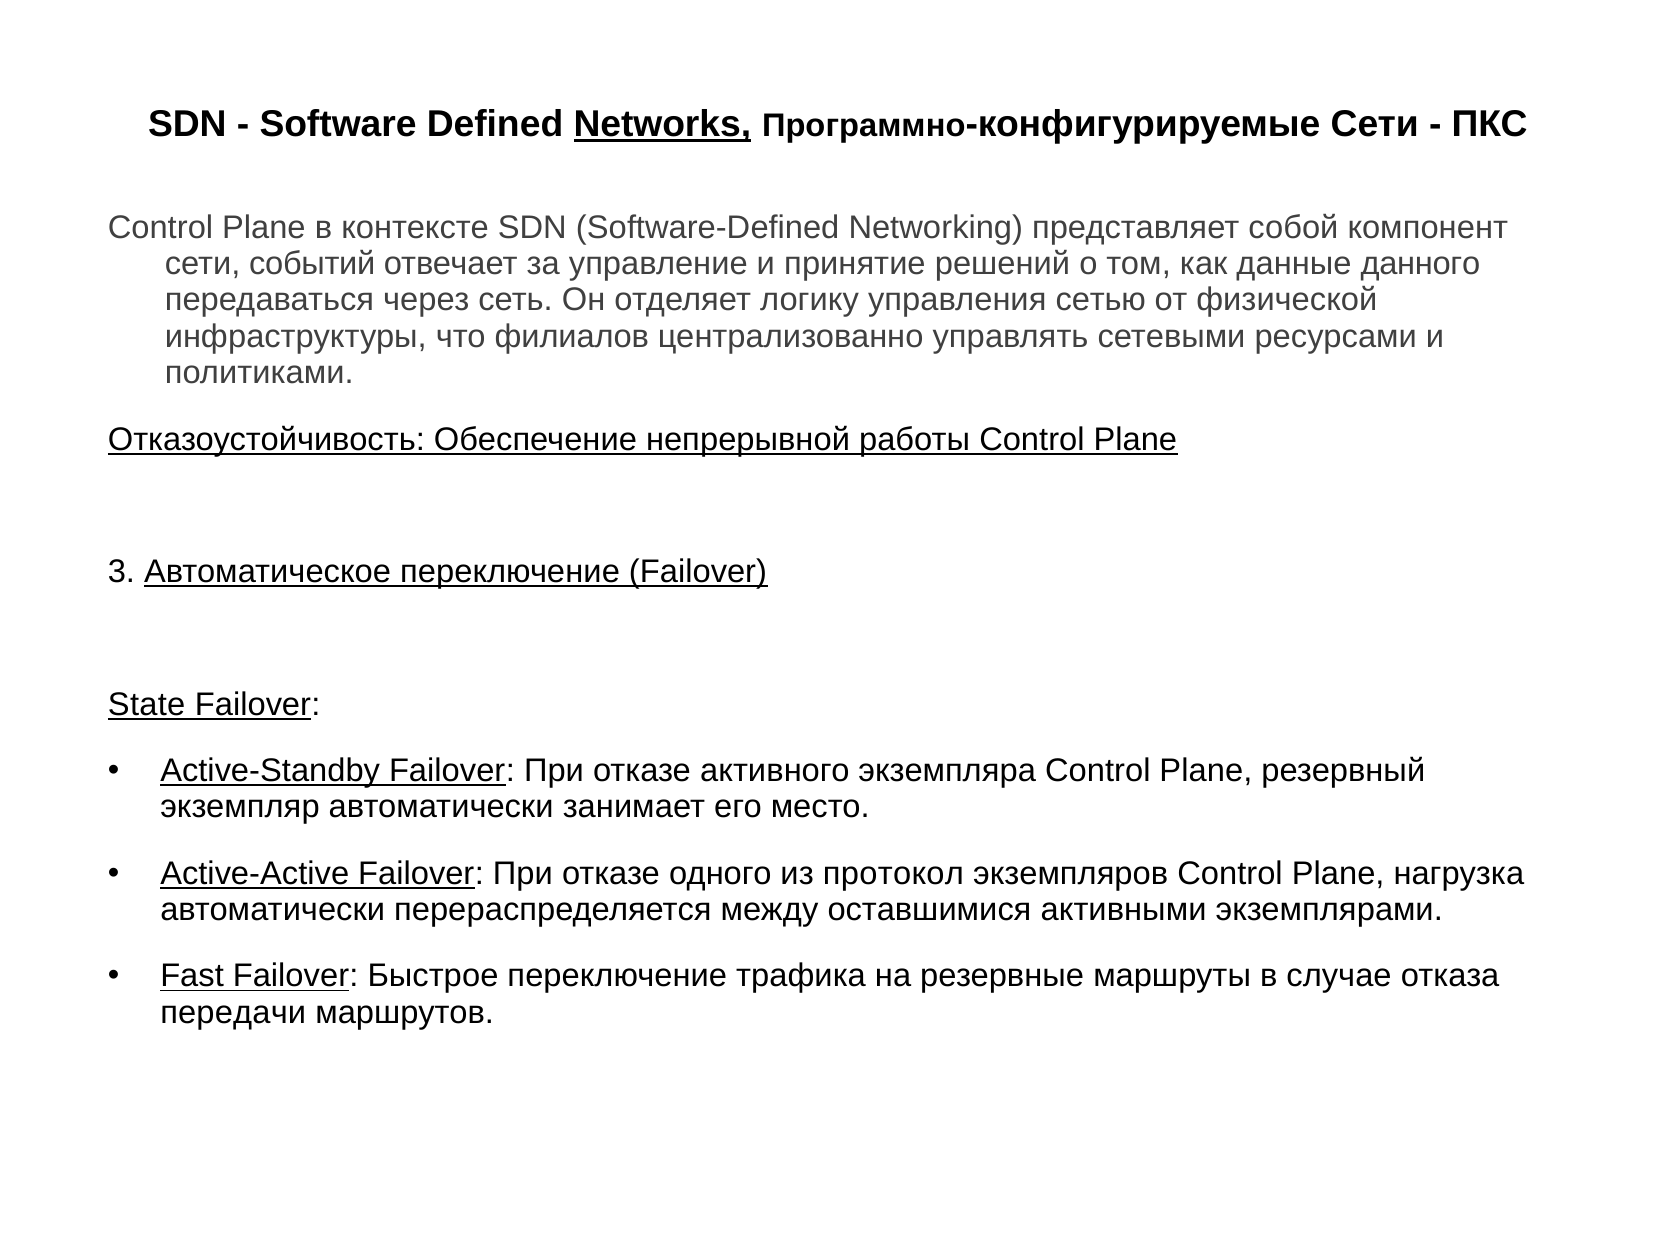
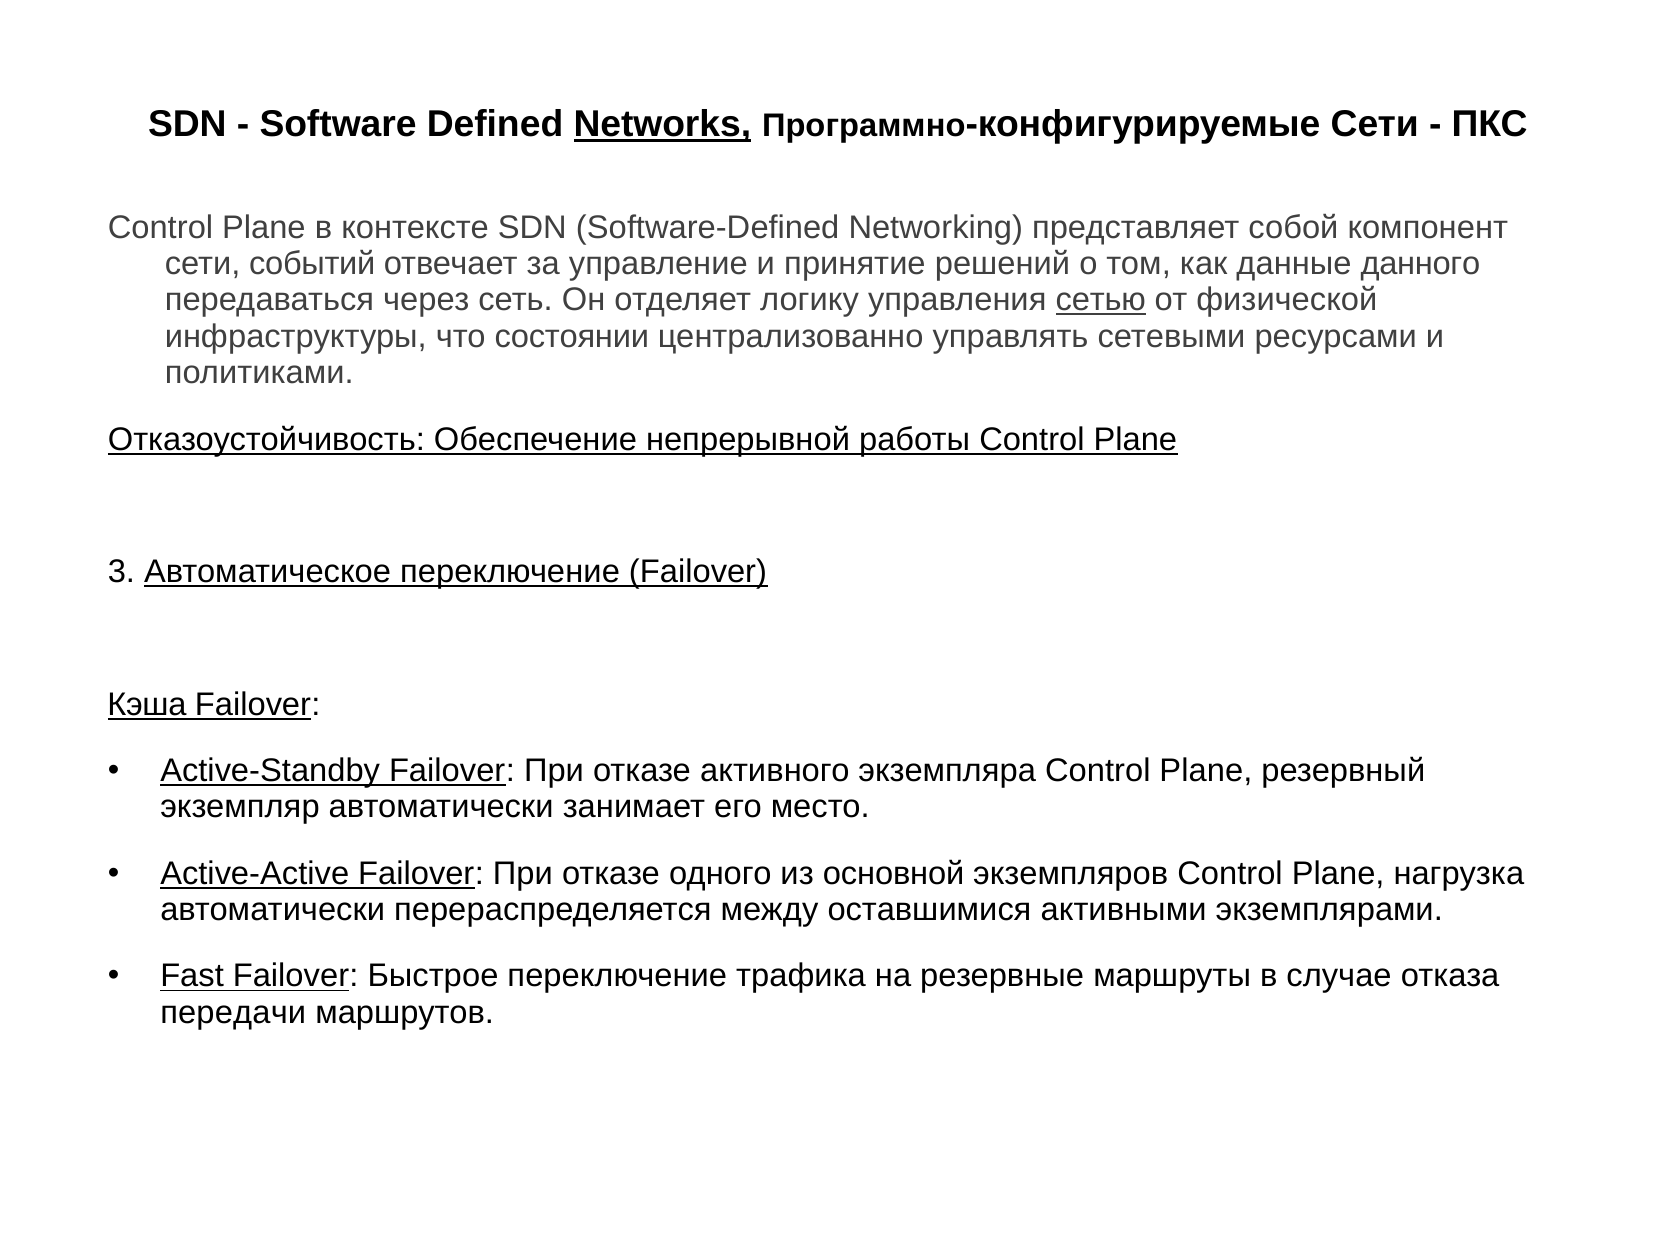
сетью underline: none -> present
филиалов: филиалов -> состоянии
State: State -> Кэша
протокол: протокол -> основной
